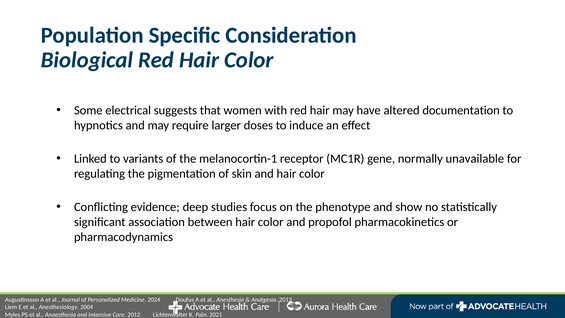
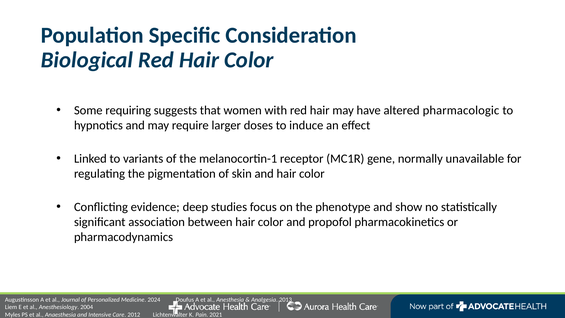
electrical: electrical -> requiring
documentation: documentation -> pharmacologic
